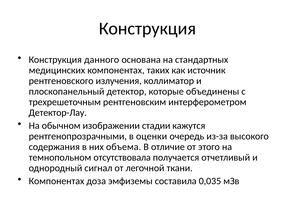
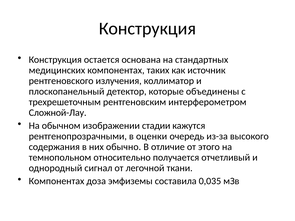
данного: данного -> остается
Детектор-Лау: Детектор-Лау -> Сложной-Лау
объема: объема -> обычно
отсутствовала: отсутствовала -> относительно
